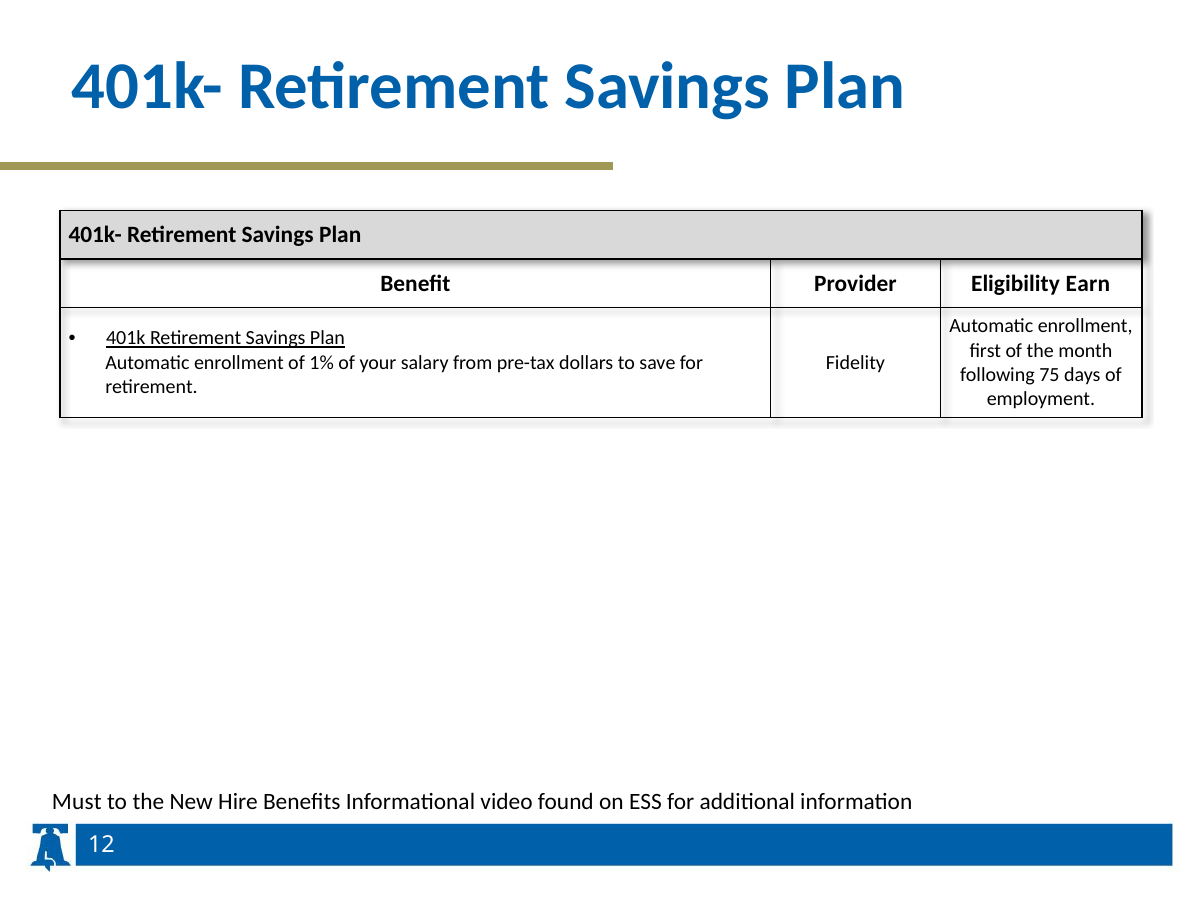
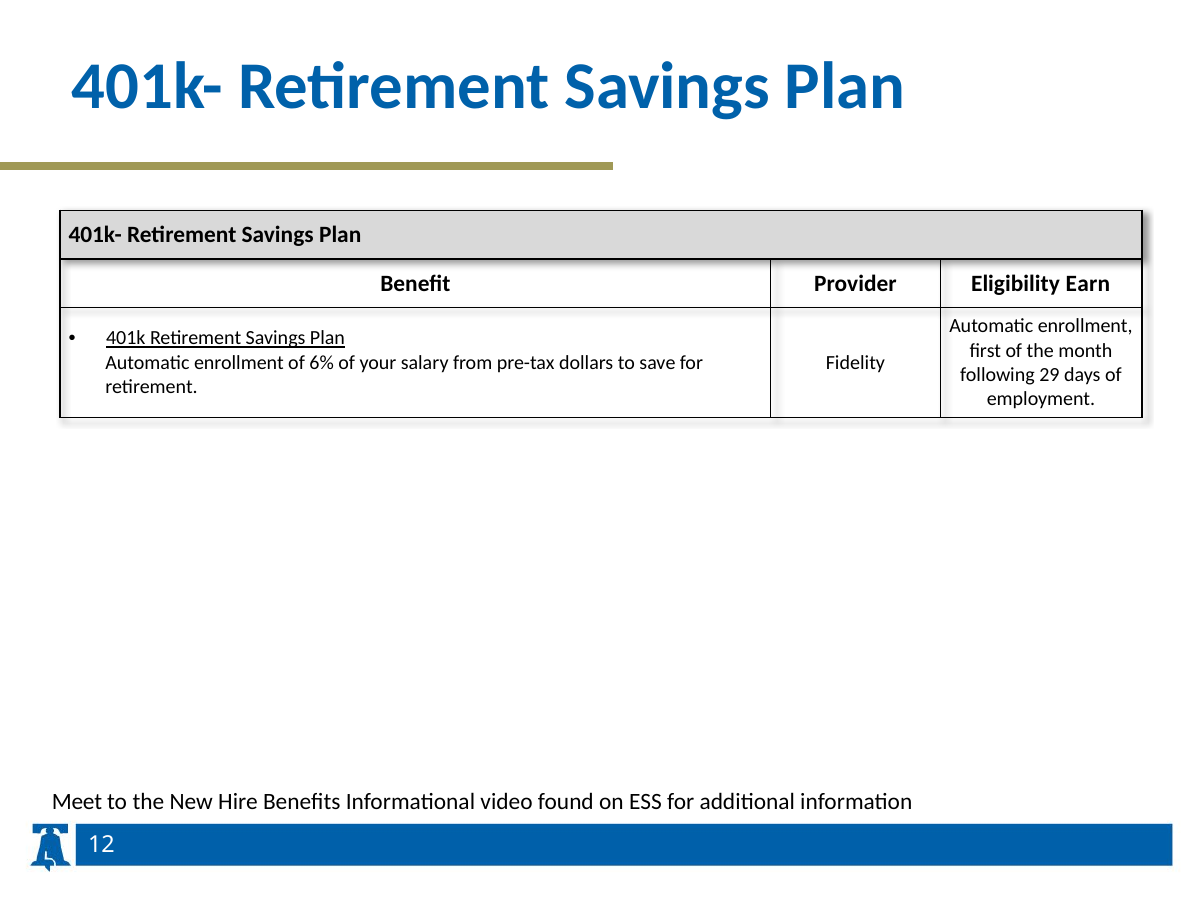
1%: 1% -> 6%
75: 75 -> 29
Must: Must -> Meet
